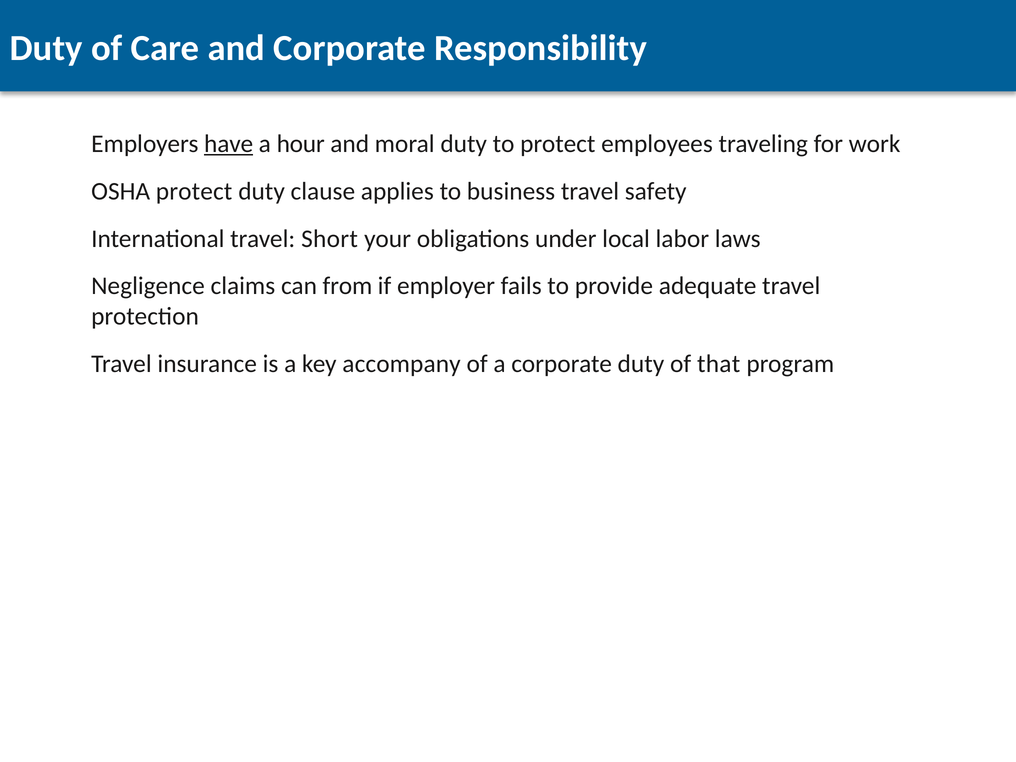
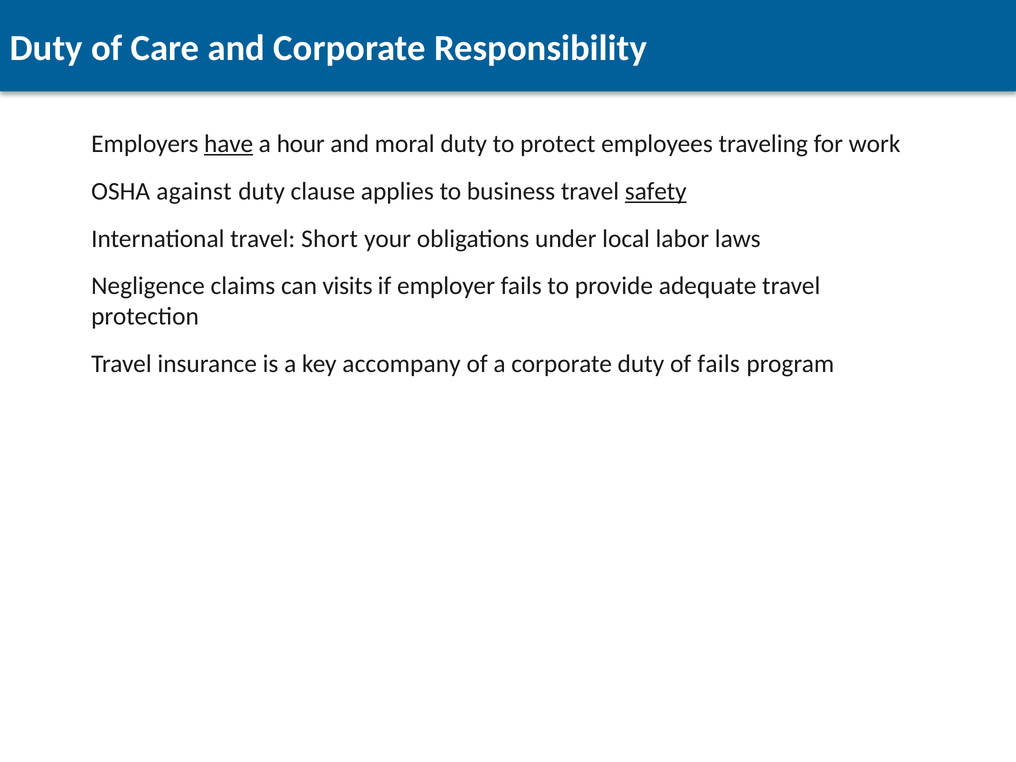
OSHA protect: protect -> against
safety underline: none -> present
from: from -> visits
of that: that -> fails
